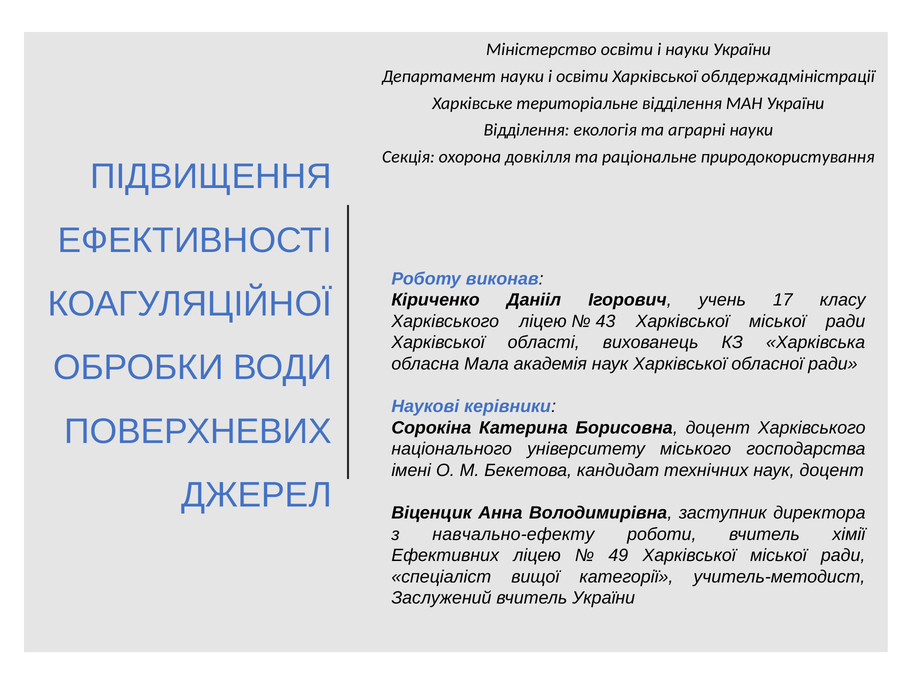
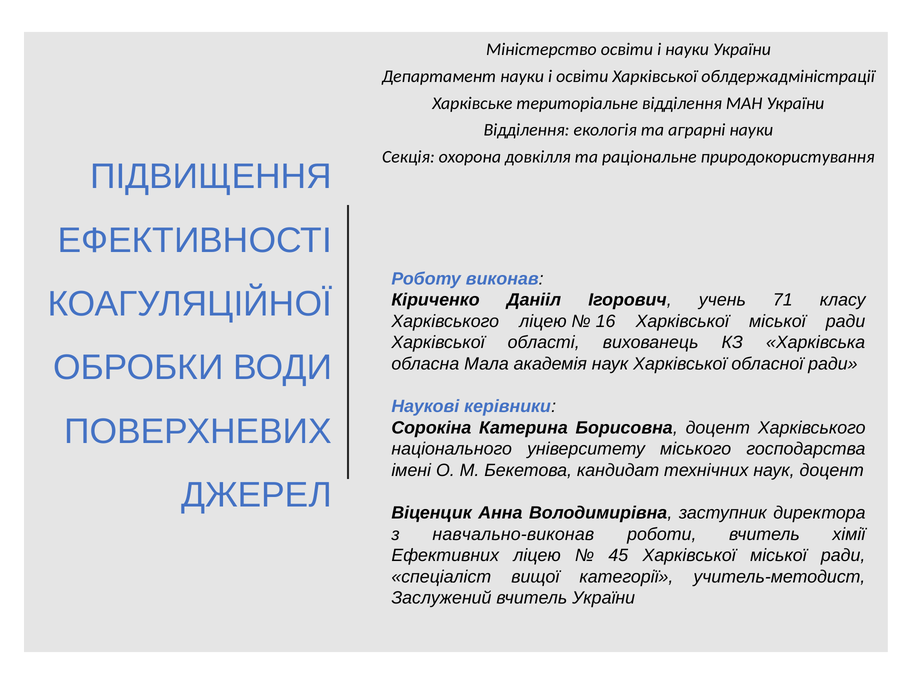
17: 17 -> 71
43: 43 -> 16
навчально-ефекту: навчально-ефекту -> навчально-виконав
49: 49 -> 45
